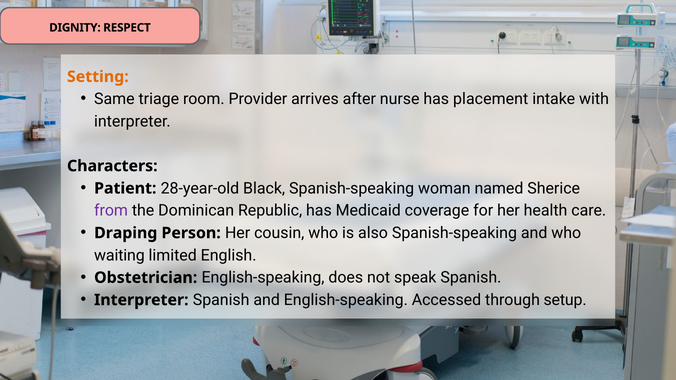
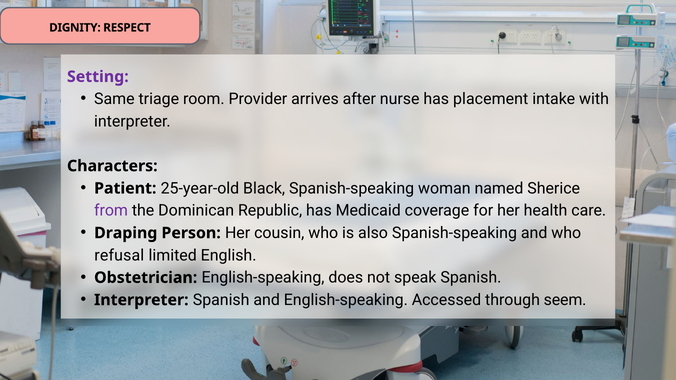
Setting colour: orange -> purple
28-year-old: 28-year-old -> 25-year-old
waiting: waiting -> refusal
setup: setup -> seem
